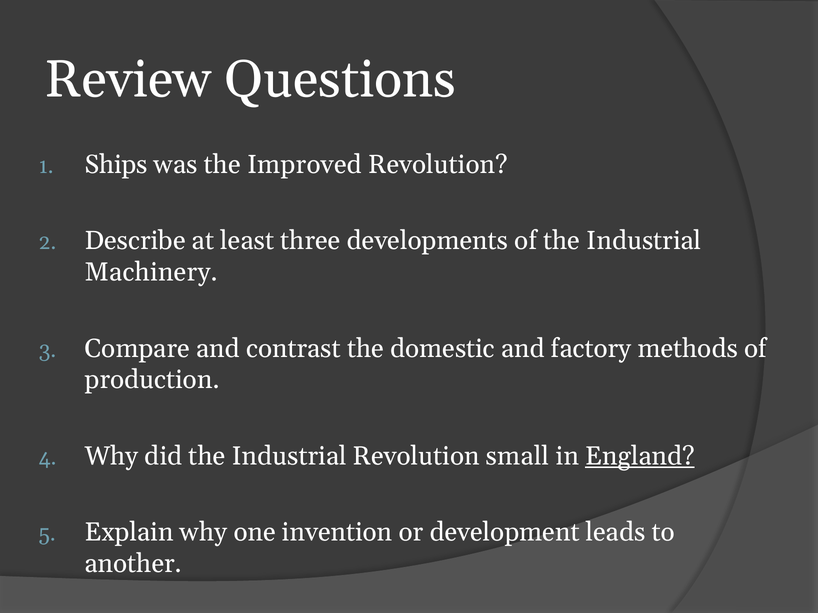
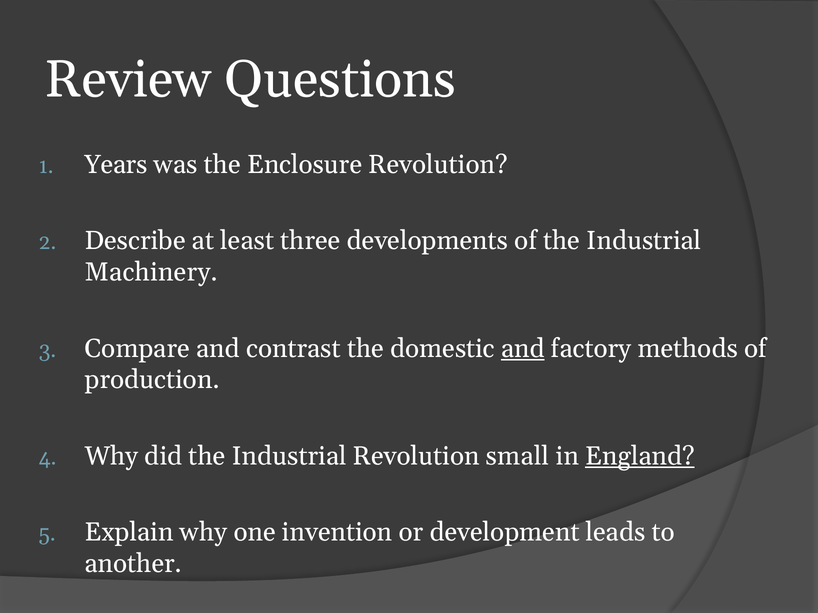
Ships: Ships -> Years
Improved: Improved -> Enclosure
and at (523, 349) underline: none -> present
